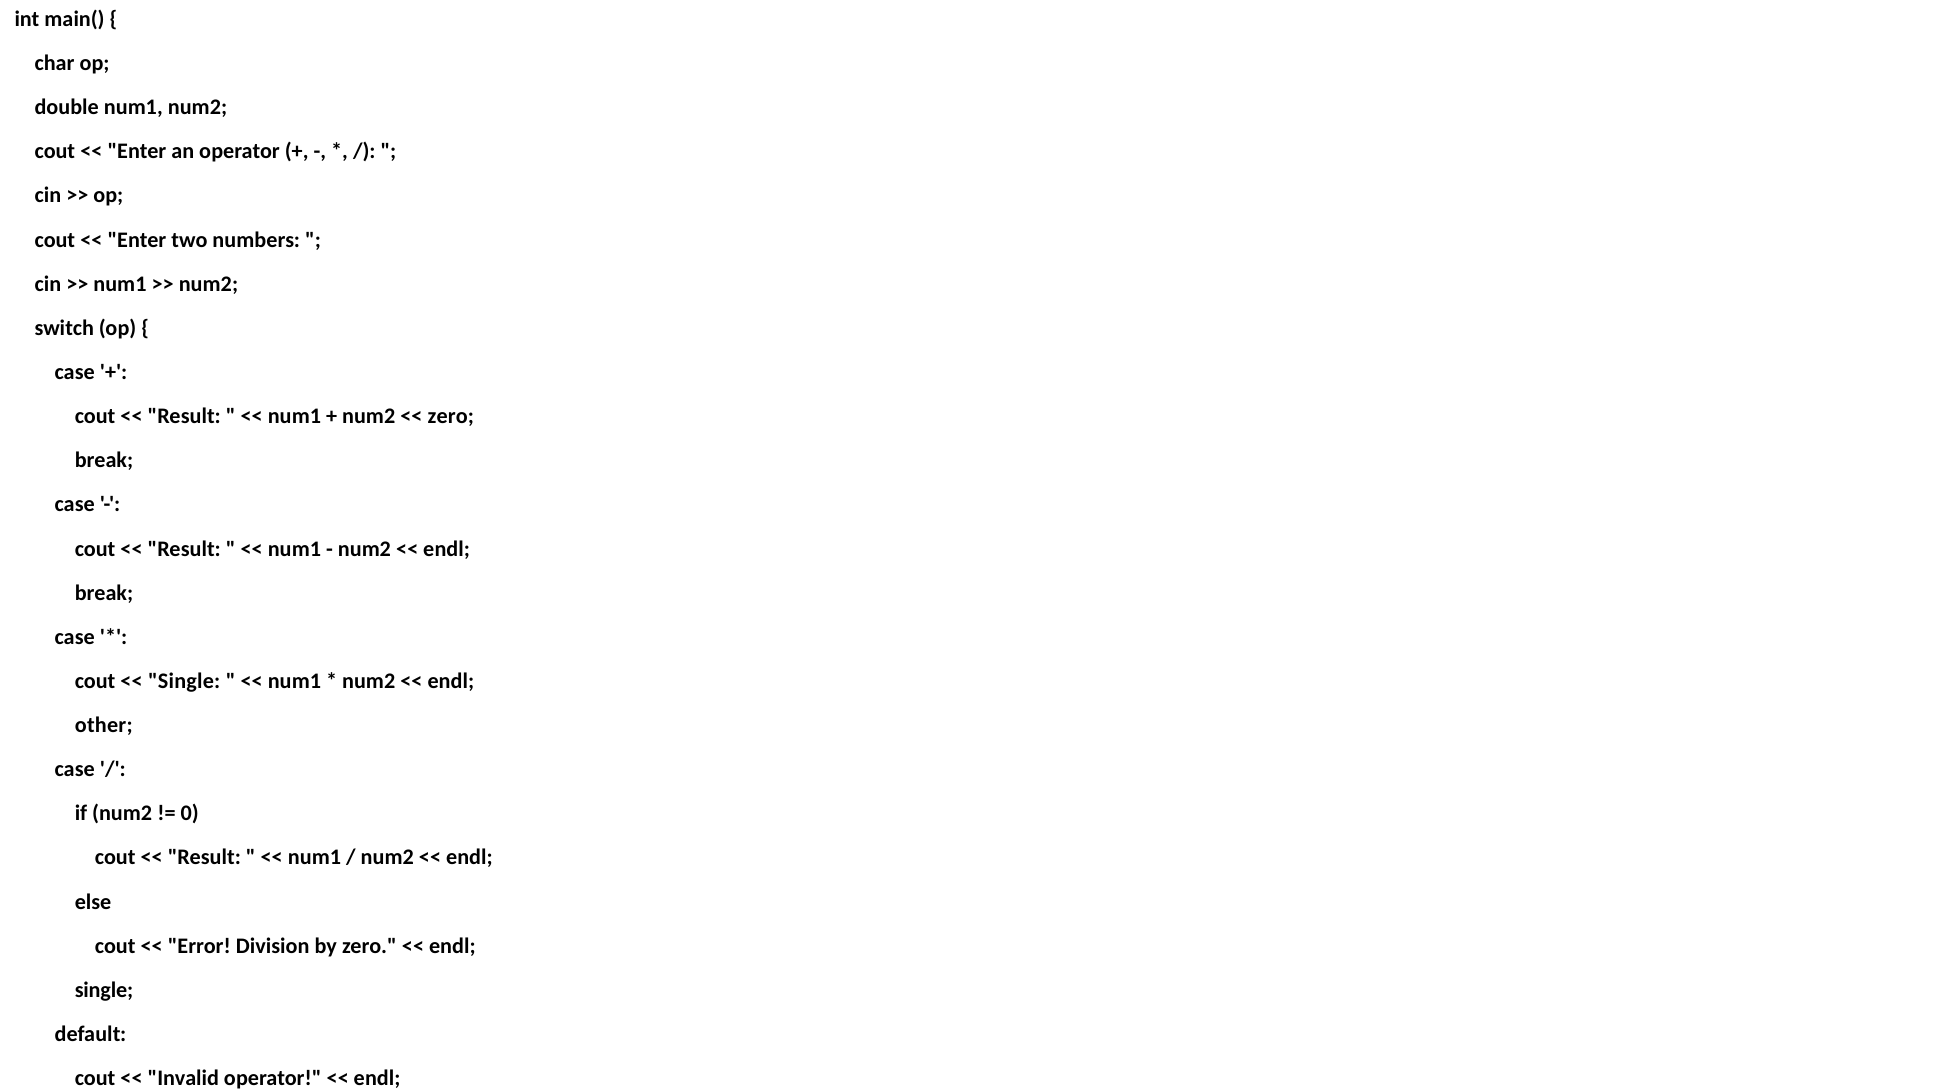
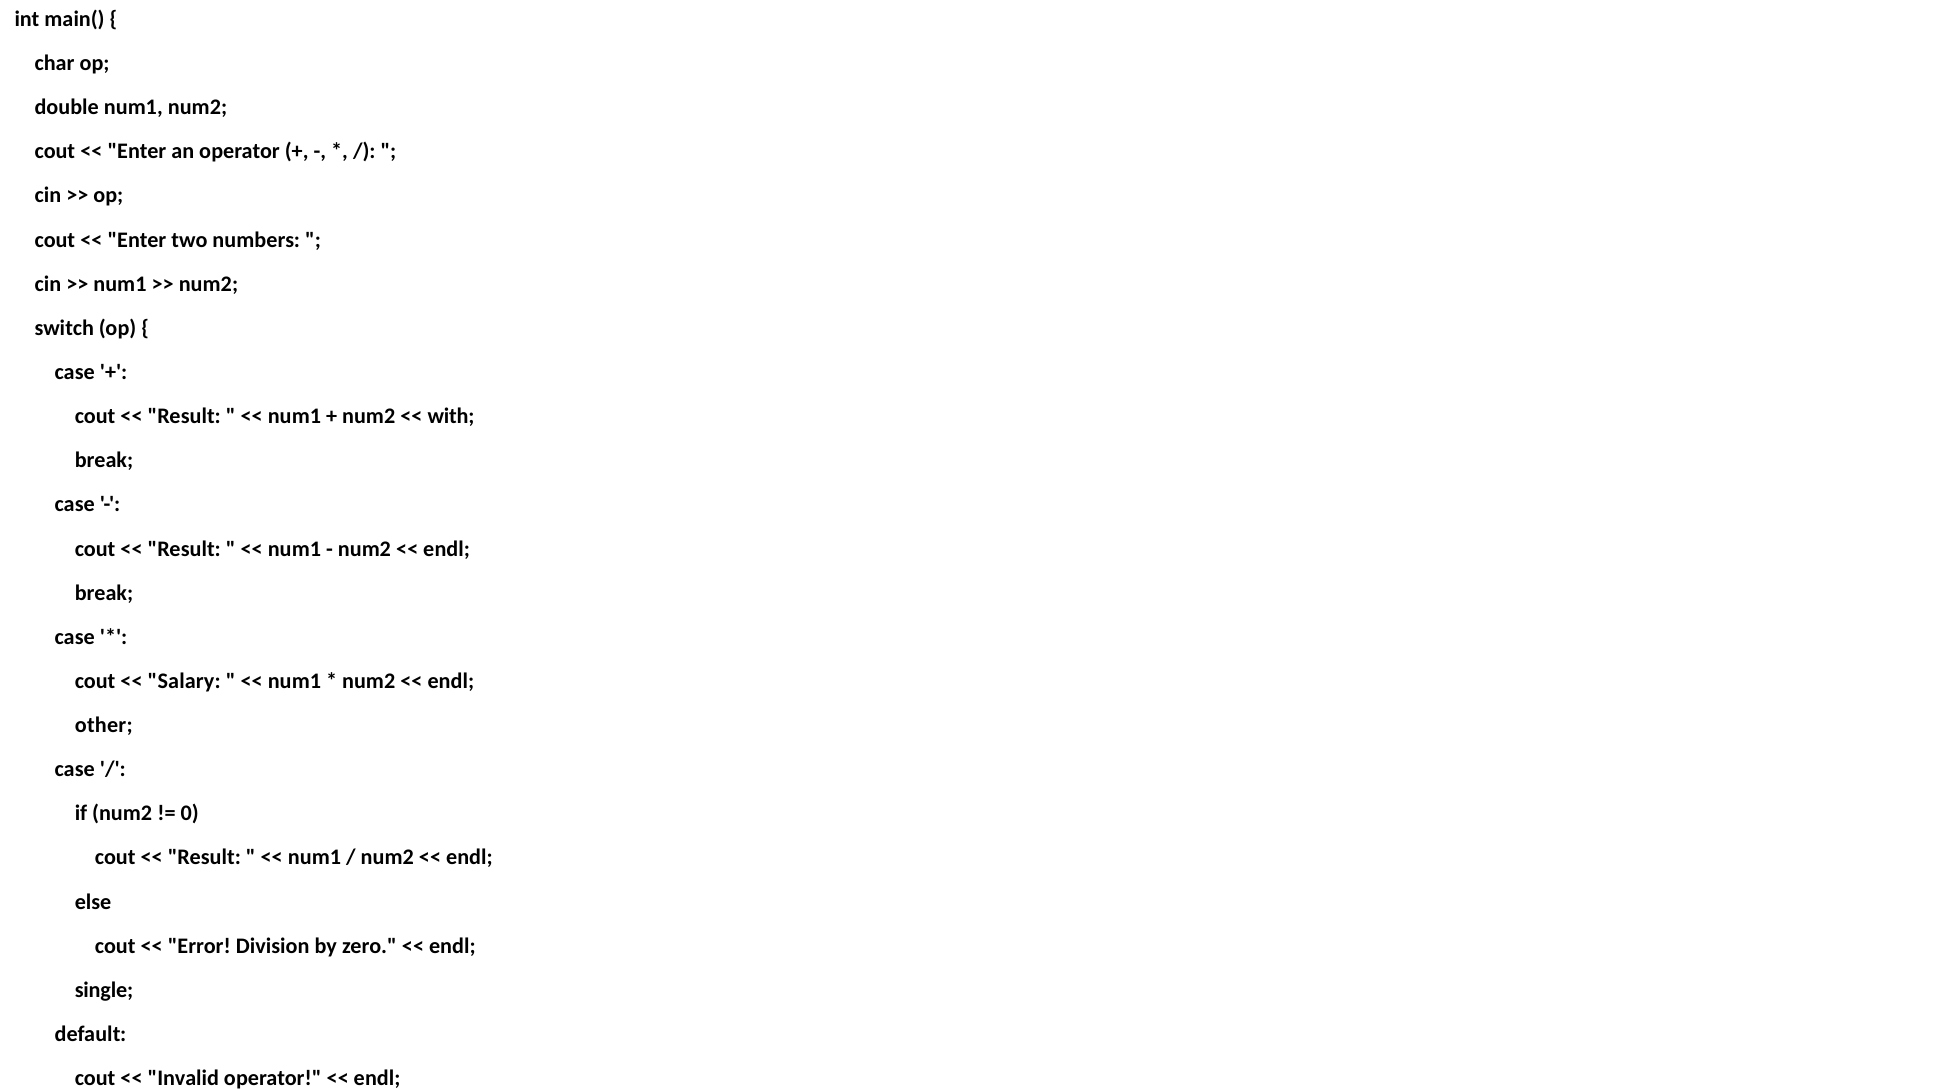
zero at (451, 416): zero -> with
Single at (184, 681): Single -> Salary
